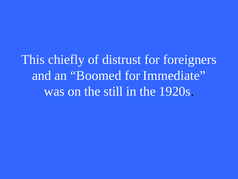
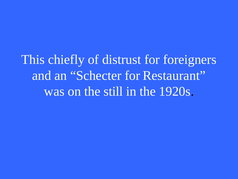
Boomed: Boomed -> Schecter
Immediate: Immediate -> Restaurant
